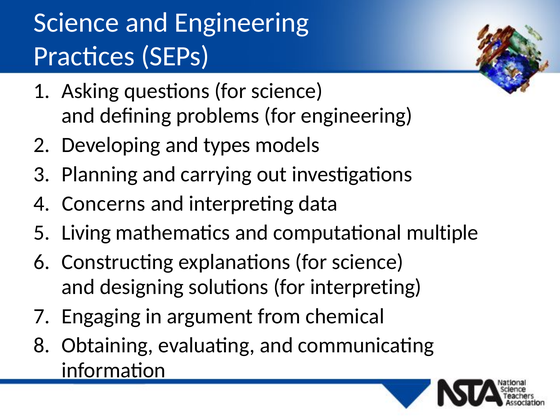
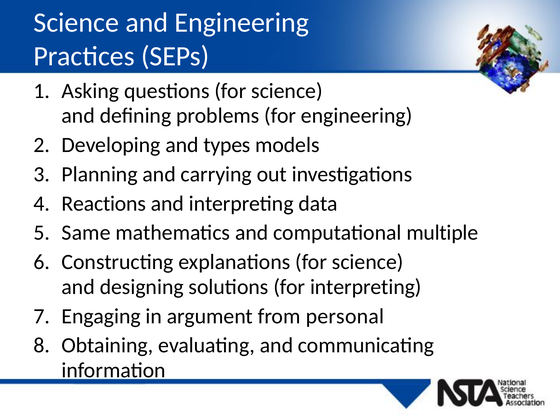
Concerns: Concerns -> Reactions
Living: Living -> Same
chemical: chemical -> personal
